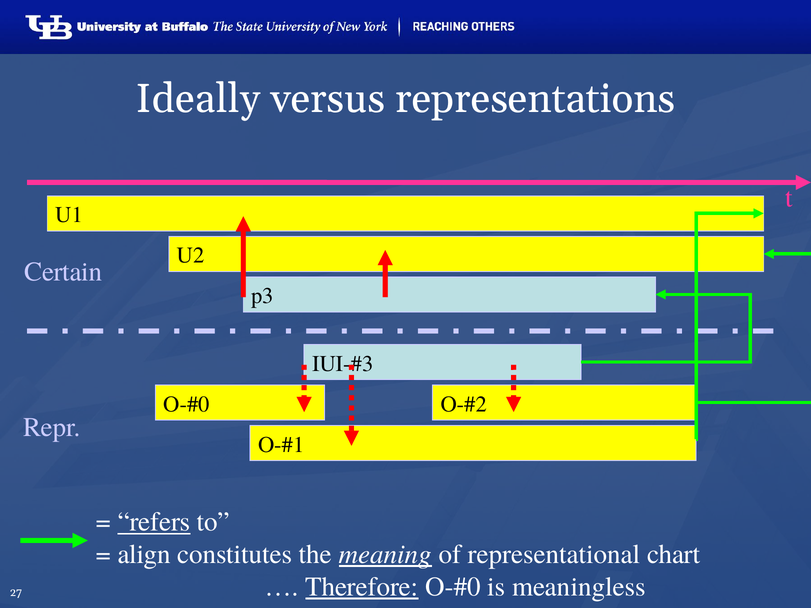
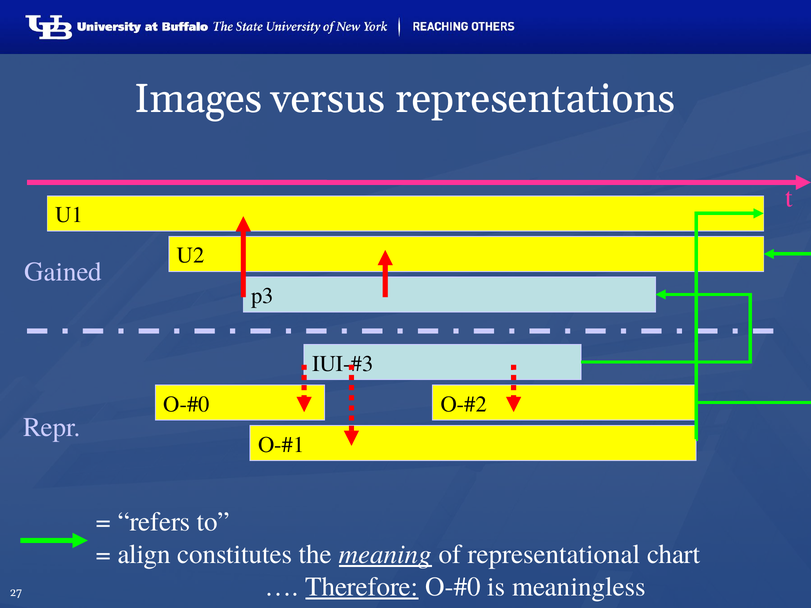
Ideally: Ideally -> Images
Certain: Certain -> Gained
refers underline: present -> none
